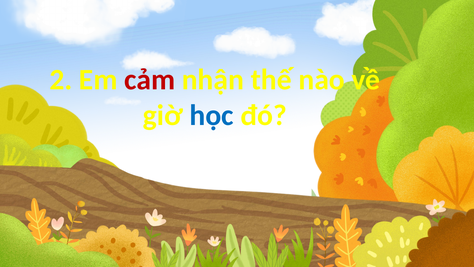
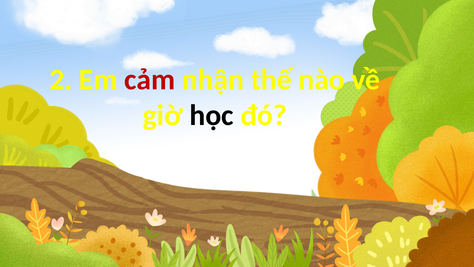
học colour: blue -> black
